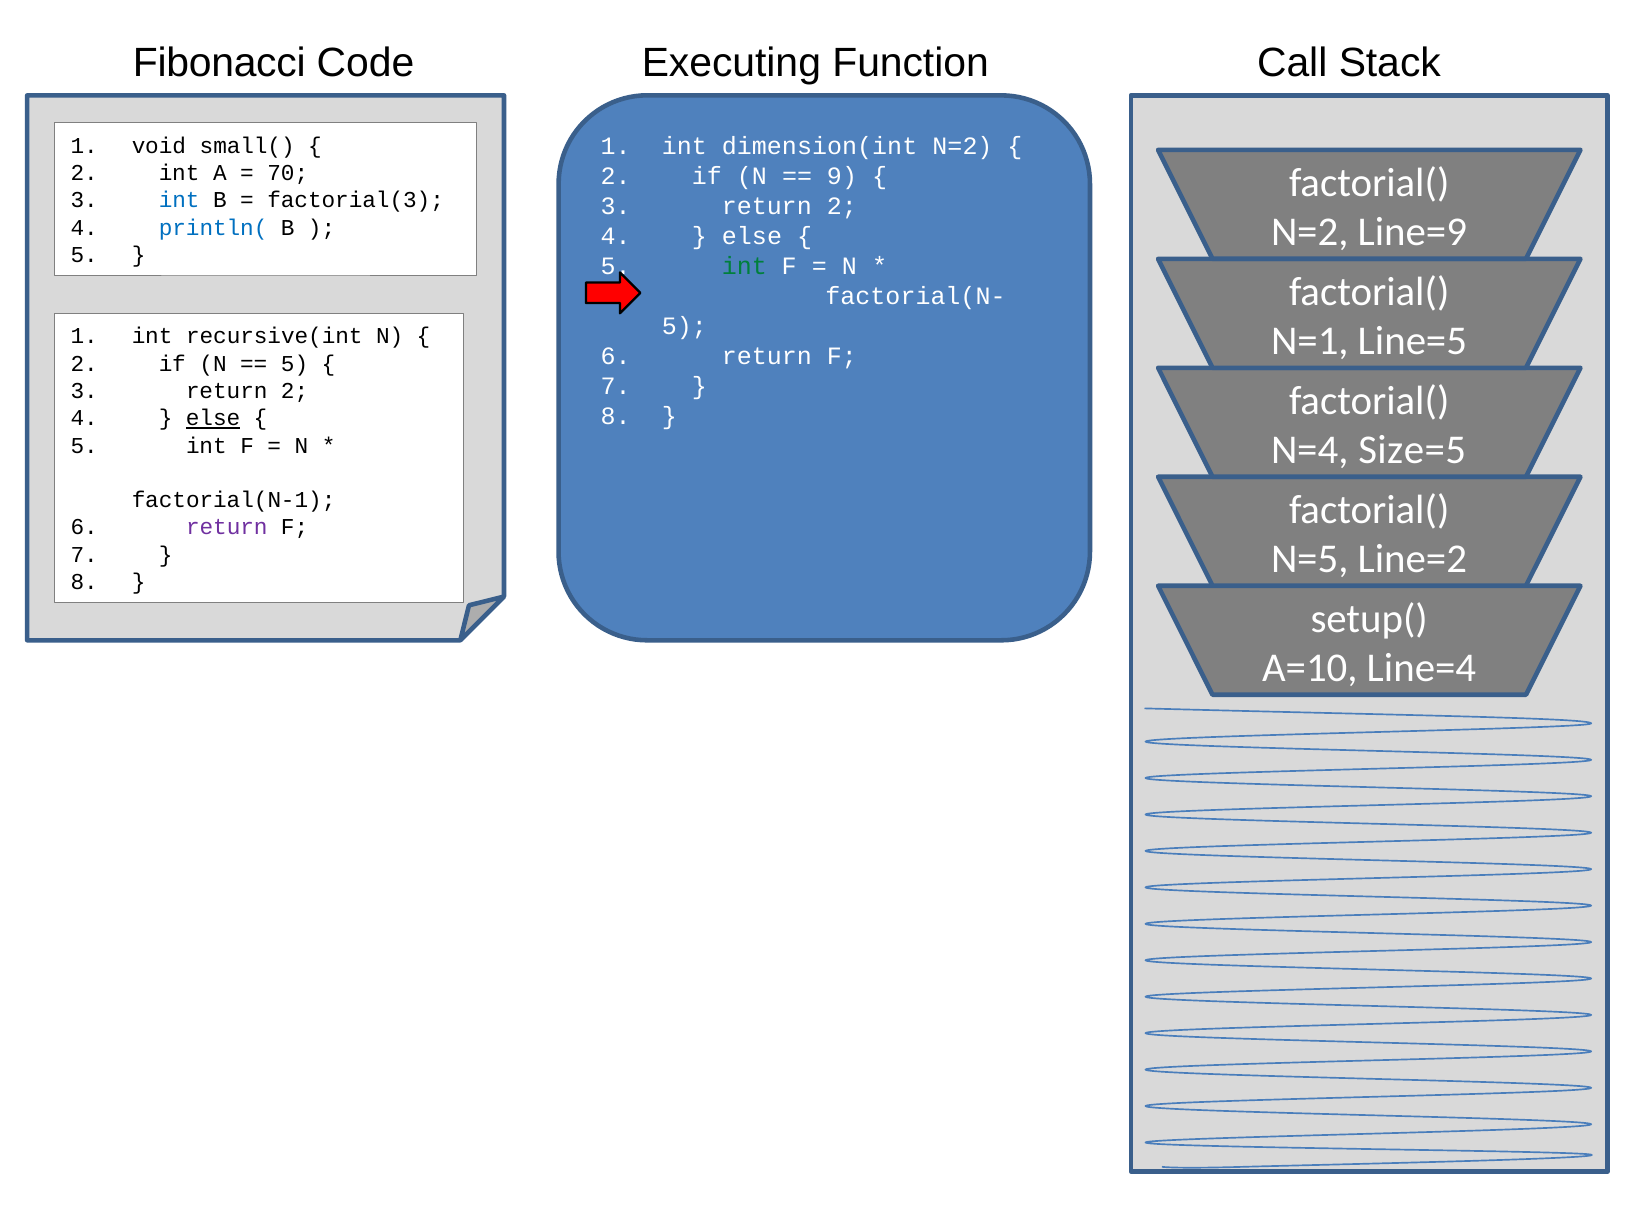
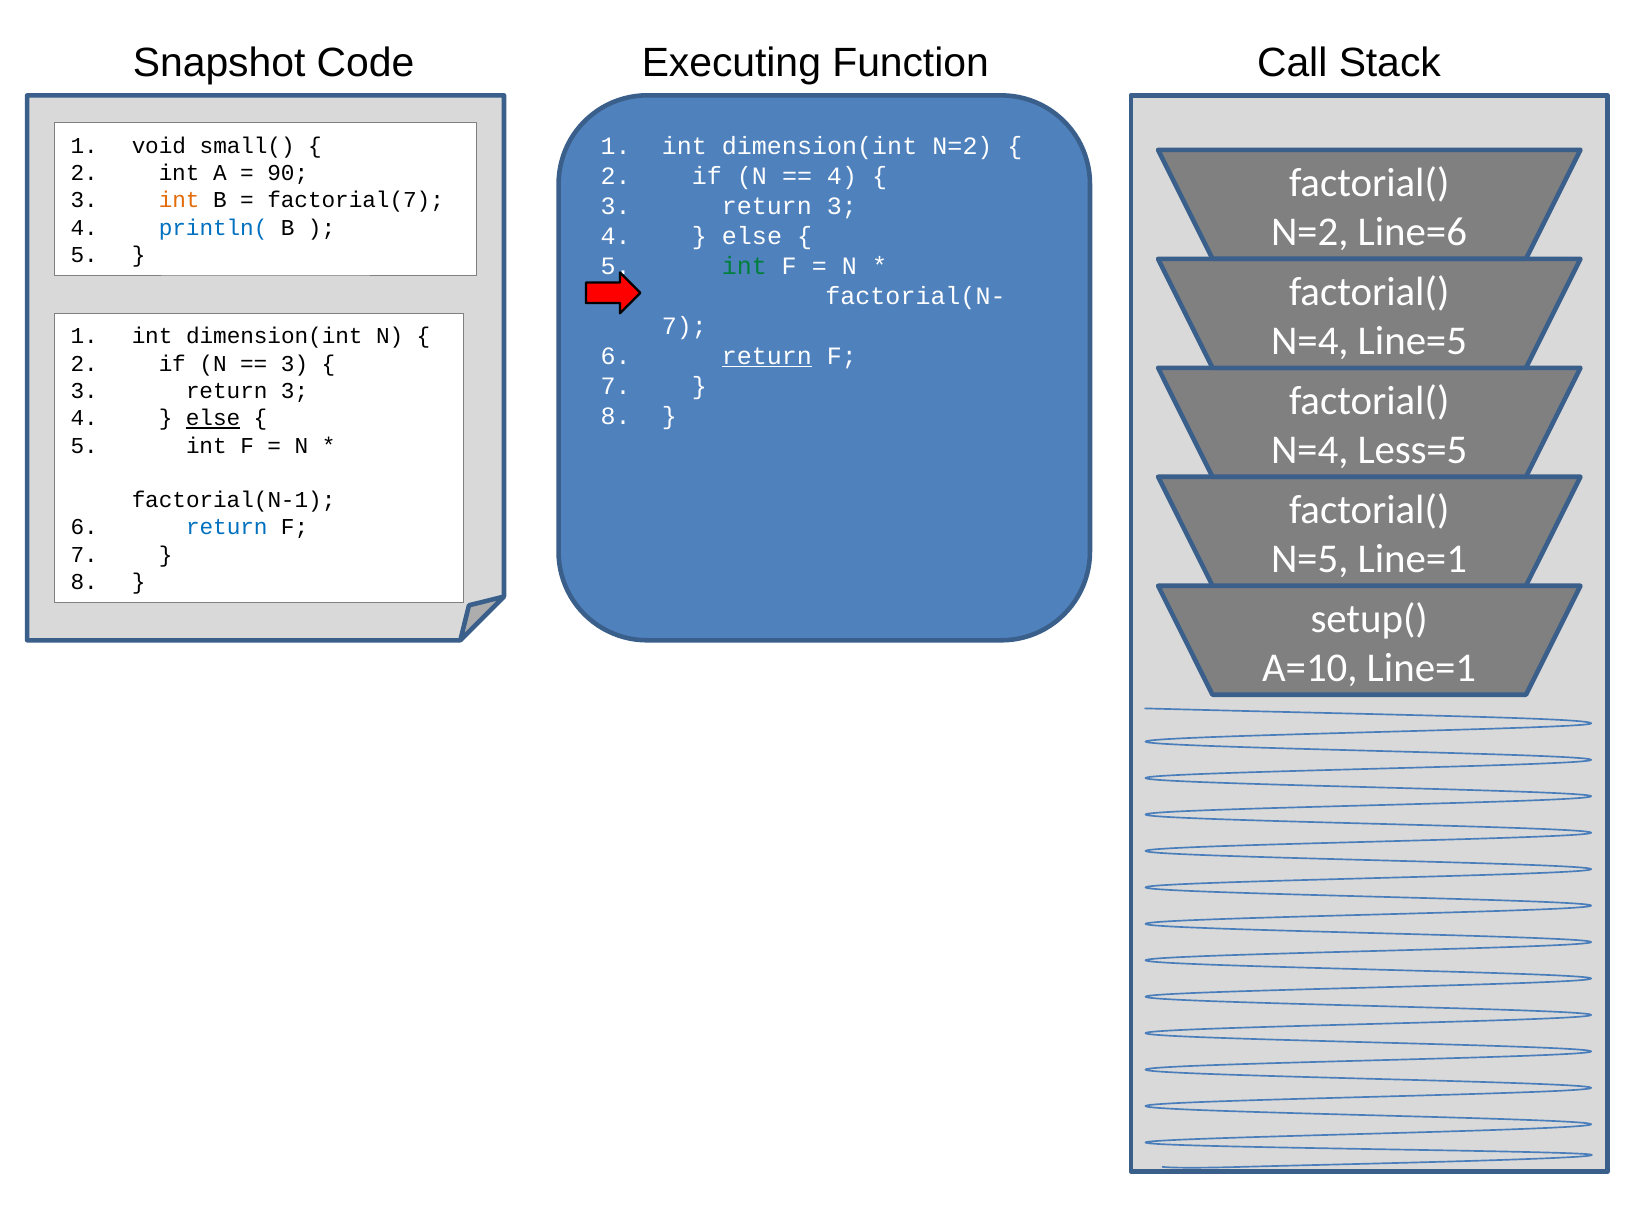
Fibonacci: Fibonacci -> Snapshot
70: 70 -> 90
9 at (842, 176): 9 -> 4
int at (179, 200) colour: blue -> orange
factorial(3: factorial(3 -> factorial(7
2 at (842, 206): 2 -> 3
Line=9: Line=9 -> Line=6
5 at (684, 326): 5 -> 7
N=1 at (1310, 341): N=1 -> N=4
recursive(int at (274, 337): recursive(int -> dimension(int
return at (767, 356) underline: none -> present
5 at (295, 364): 5 -> 3
2 at (295, 391): 2 -> 3
Size=5: Size=5 -> Less=5
return at (227, 528) colour: purple -> blue
N=5 Line=2: Line=2 -> Line=1
A=10 Line=4: Line=4 -> Line=1
